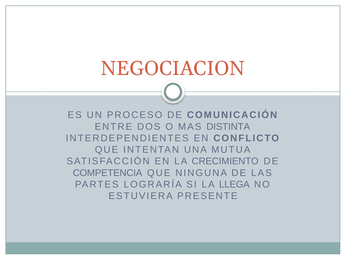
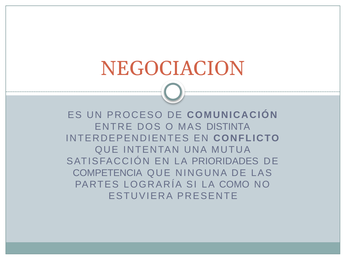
CRECIMIENTO: CRECIMIENTO -> PRIORIDADES
LLEGA: LLEGA -> COMO
